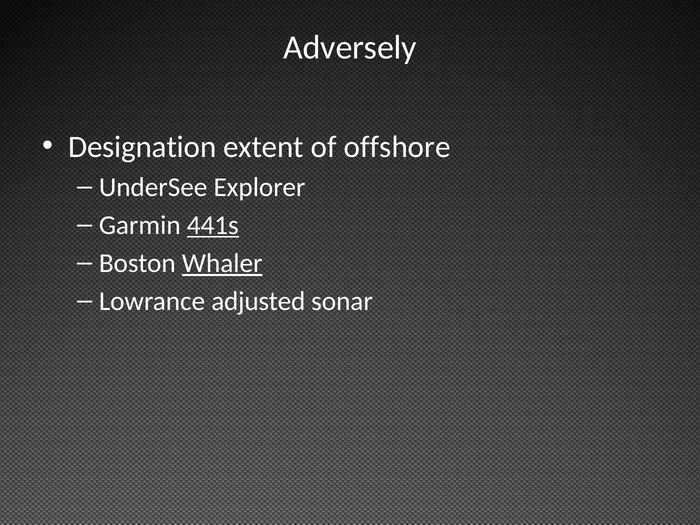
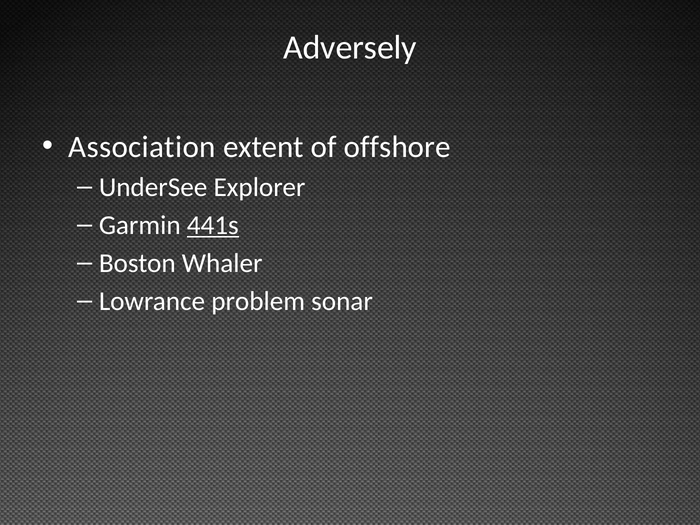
Designation: Designation -> Association
Whaler underline: present -> none
adjusted: adjusted -> problem
